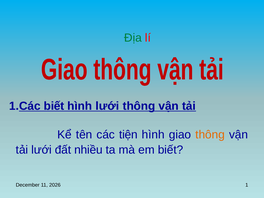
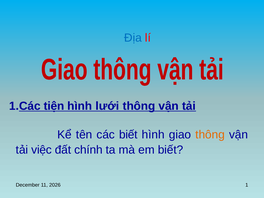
Địa colour: green -> blue
biết at (54, 106): biết -> tiện
các tiện: tiện -> biết
tải lưới: lưới -> việc
nhiều: nhiều -> chính
